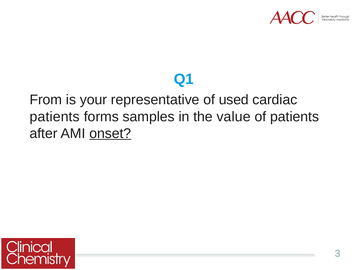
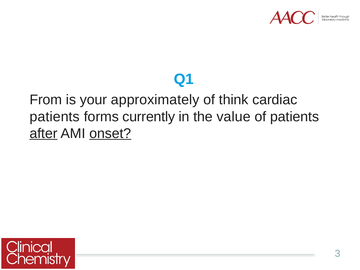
representative: representative -> approximately
used: used -> think
samples: samples -> currently
after underline: none -> present
